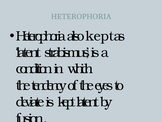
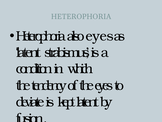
also kept: kept -> eyes
